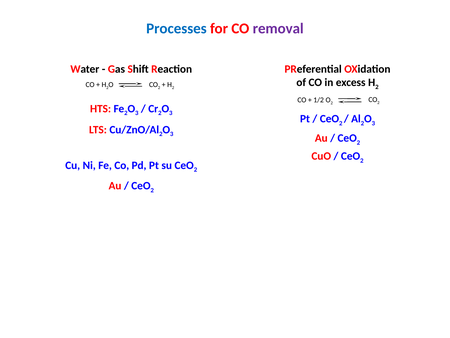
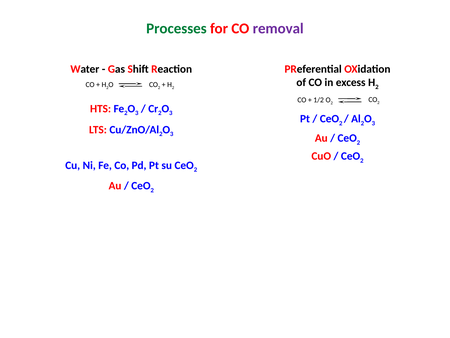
Processes colour: blue -> green
